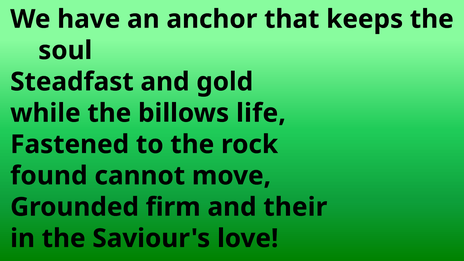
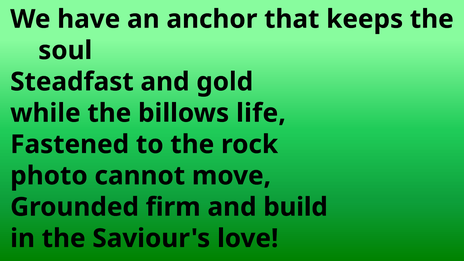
found: found -> photo
their: their -> build
